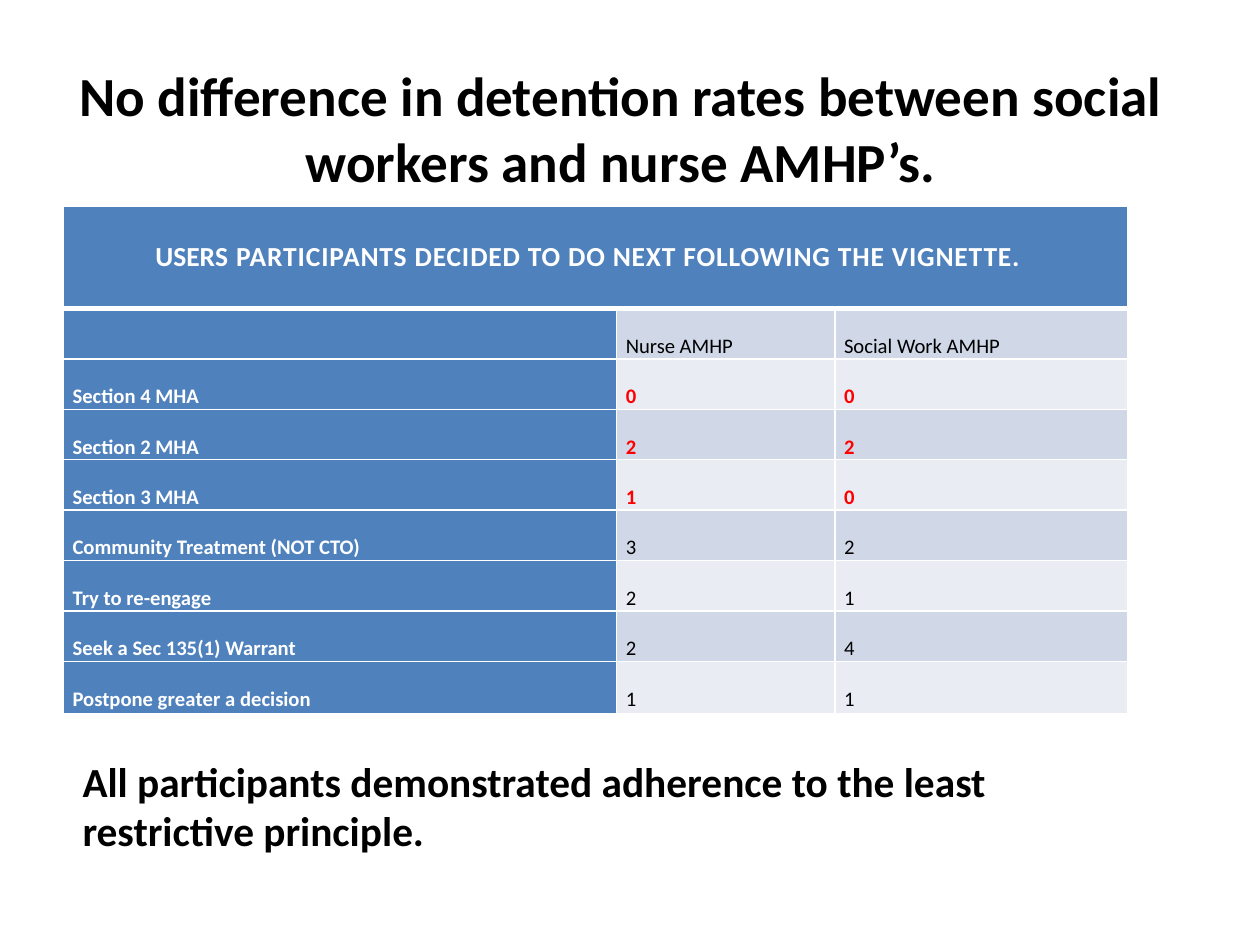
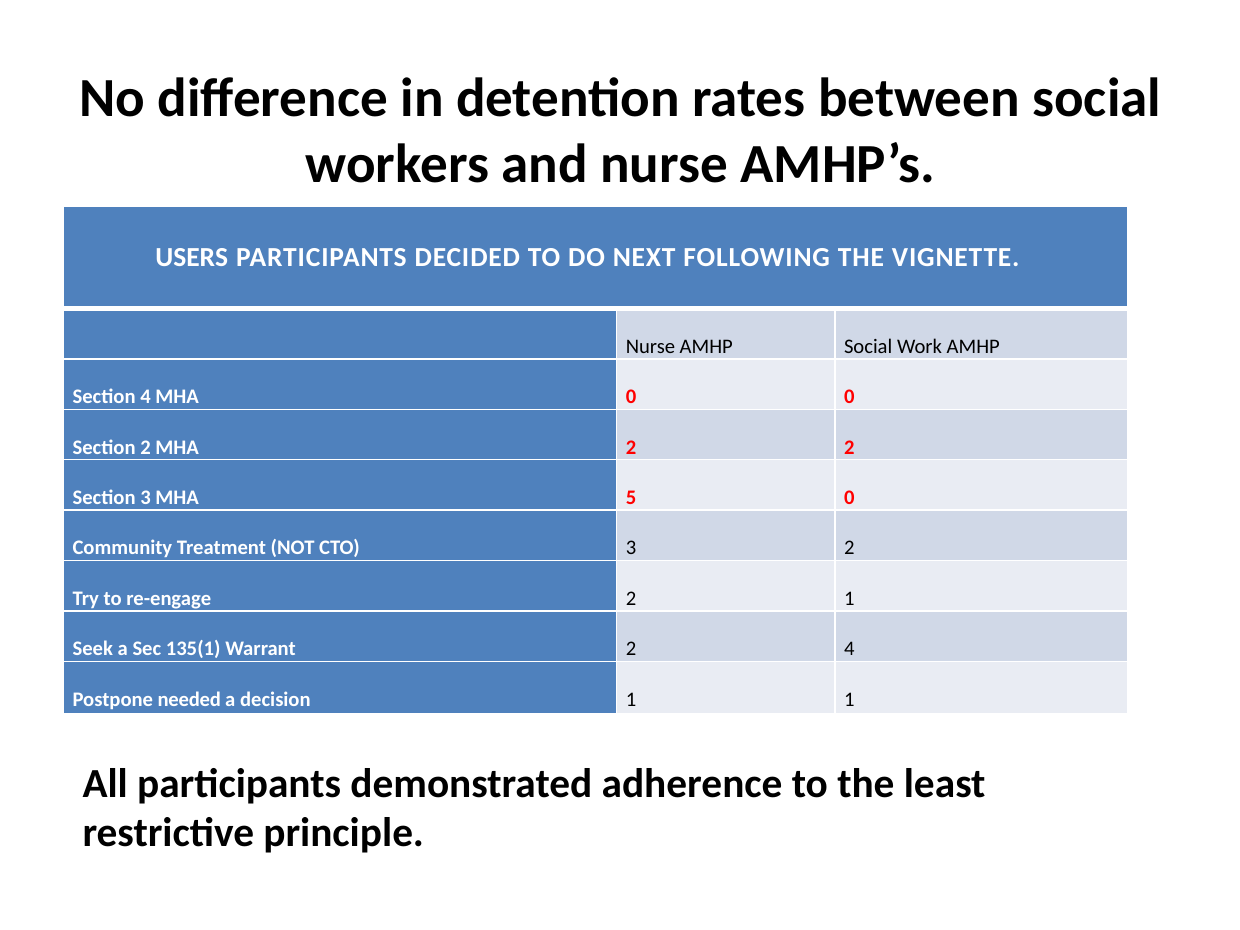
MHA 1: 1 -> 5
greater: greater -> needed
